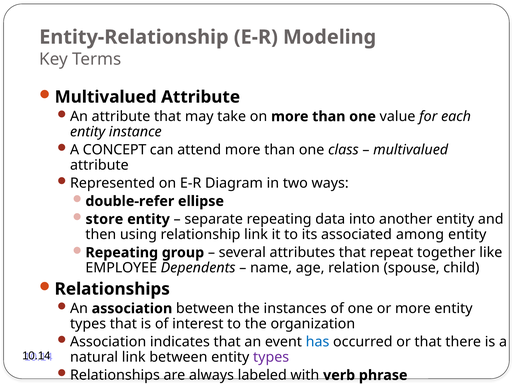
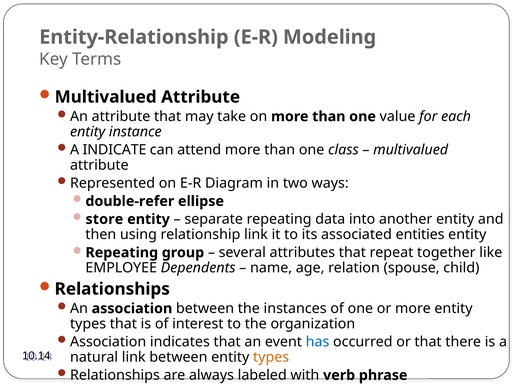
CONCEPT: CONCEPT -> INDICATE
among: among -> entities
types at (271, 358) colour: purple -> orange
